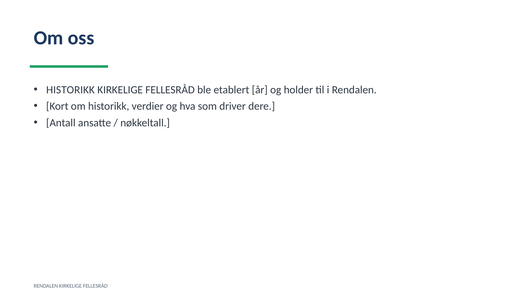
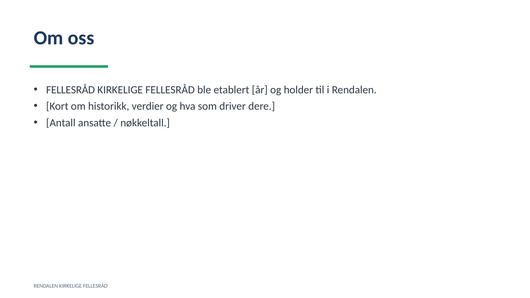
HISTORIKK at (70, 90): HISTORIKK -> FELLESRÅD
